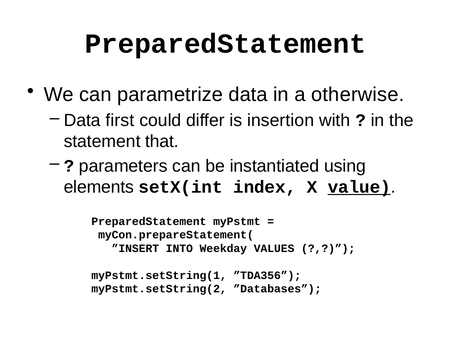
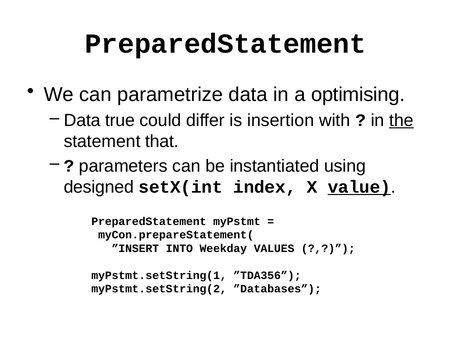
otherwise: otherwise -> optimising
first: first -> true
the underline: none -> present
elements: elements -> designed
